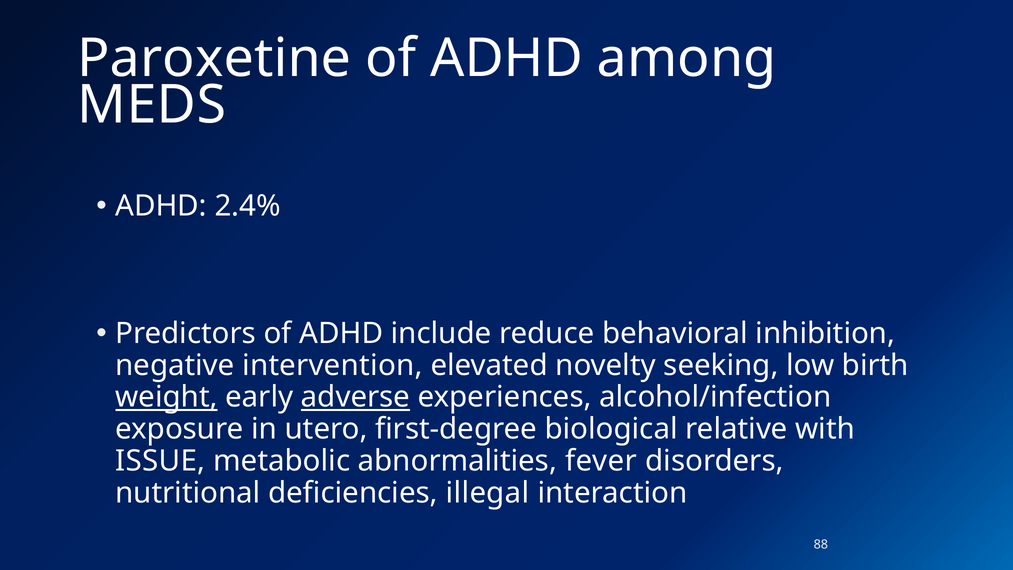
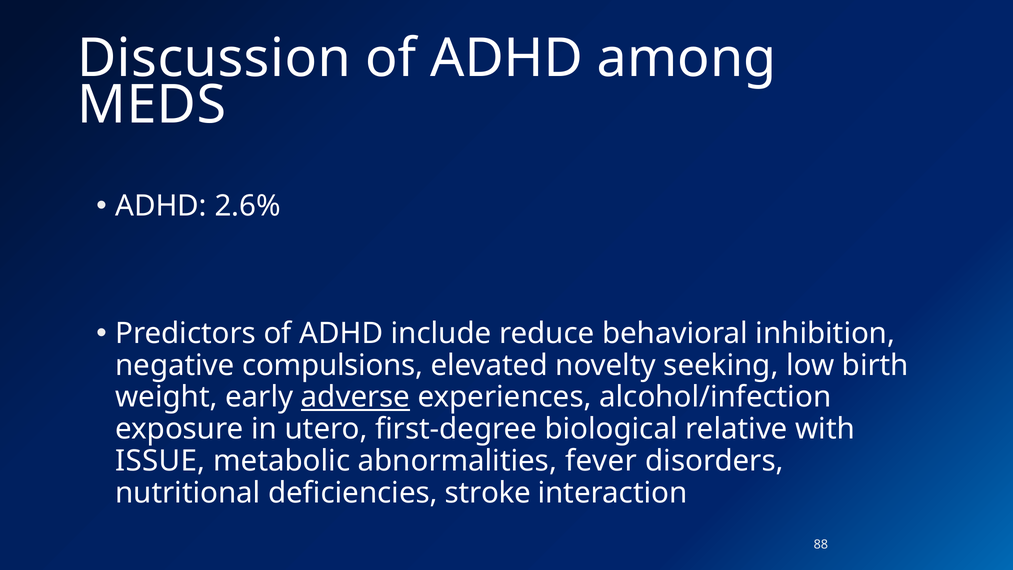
Paroxetine: Paroxetine -> Discussion
2.4%: 2.4% -> 2.6%
intervention: intervention -> compulsions
weight underline: present -> none
illegal: illegal -> stroke
